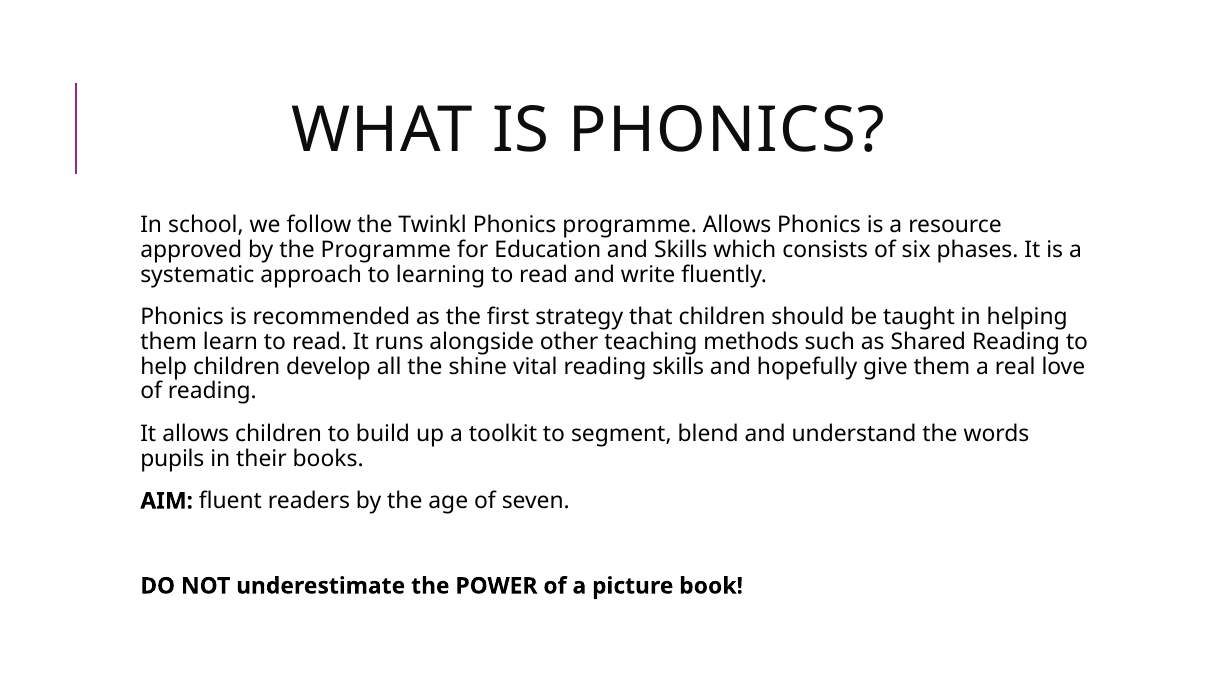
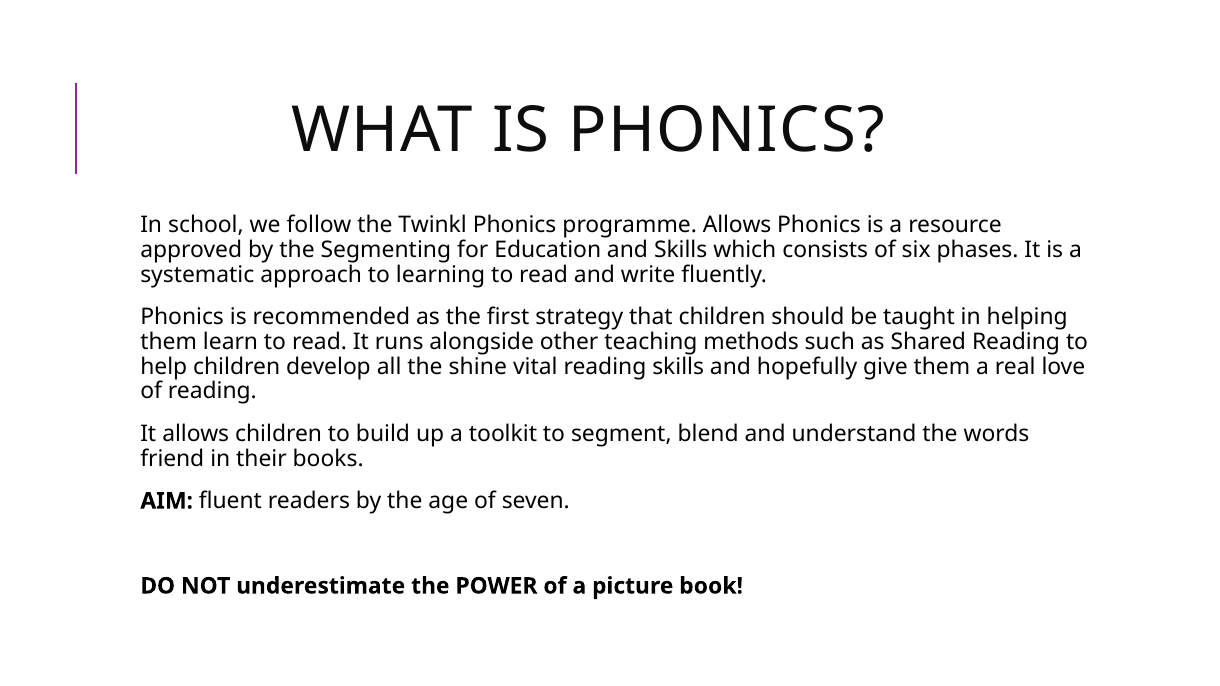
the Programme: Programme -> Segmenting
pupils: pupils -> friend
